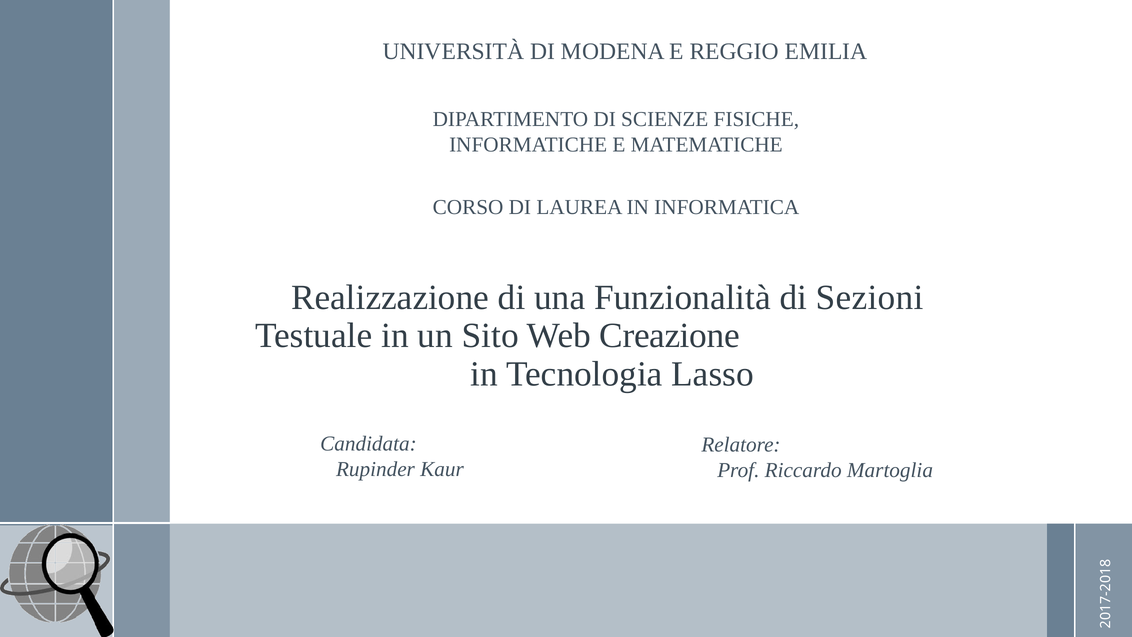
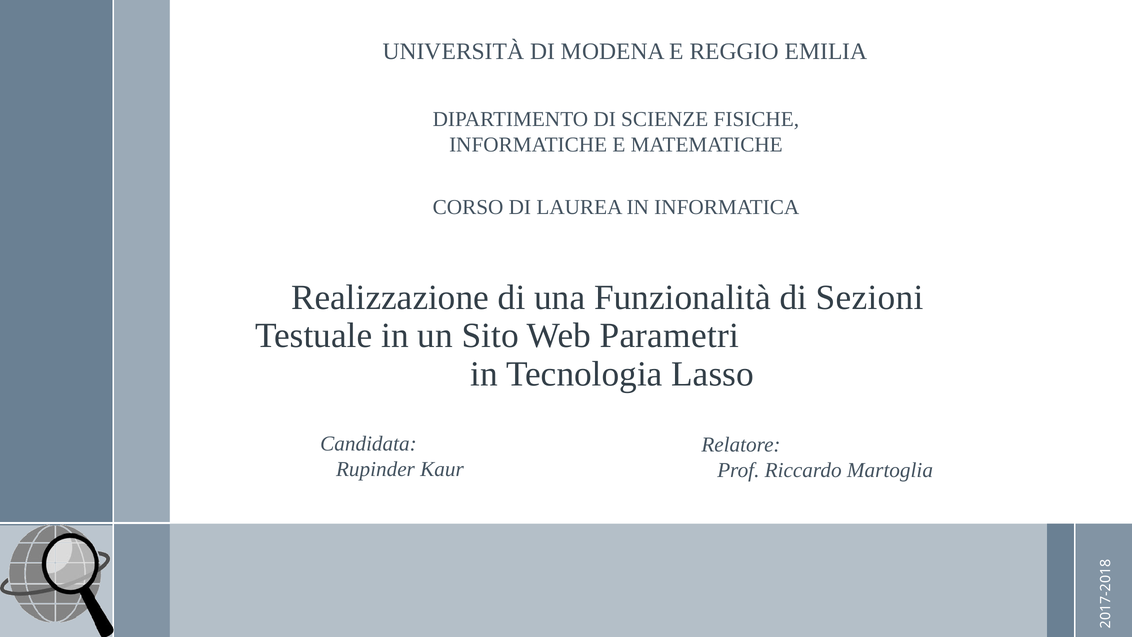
Creazione: Creazione -> Parametri
